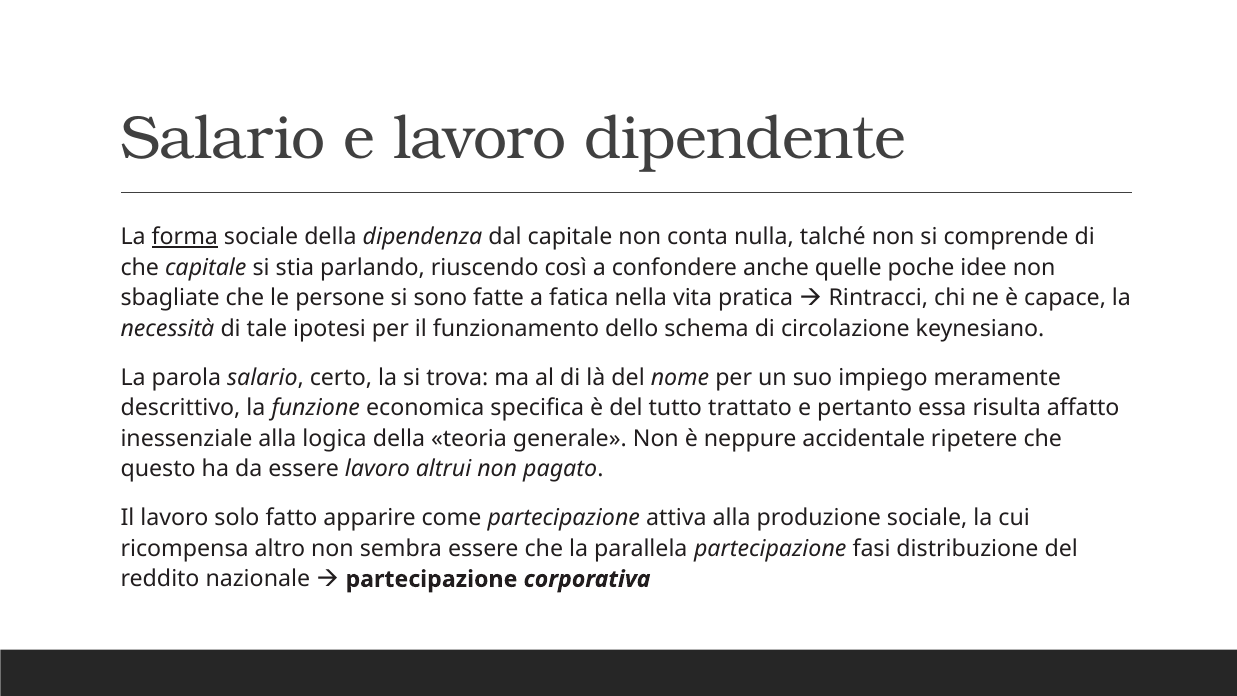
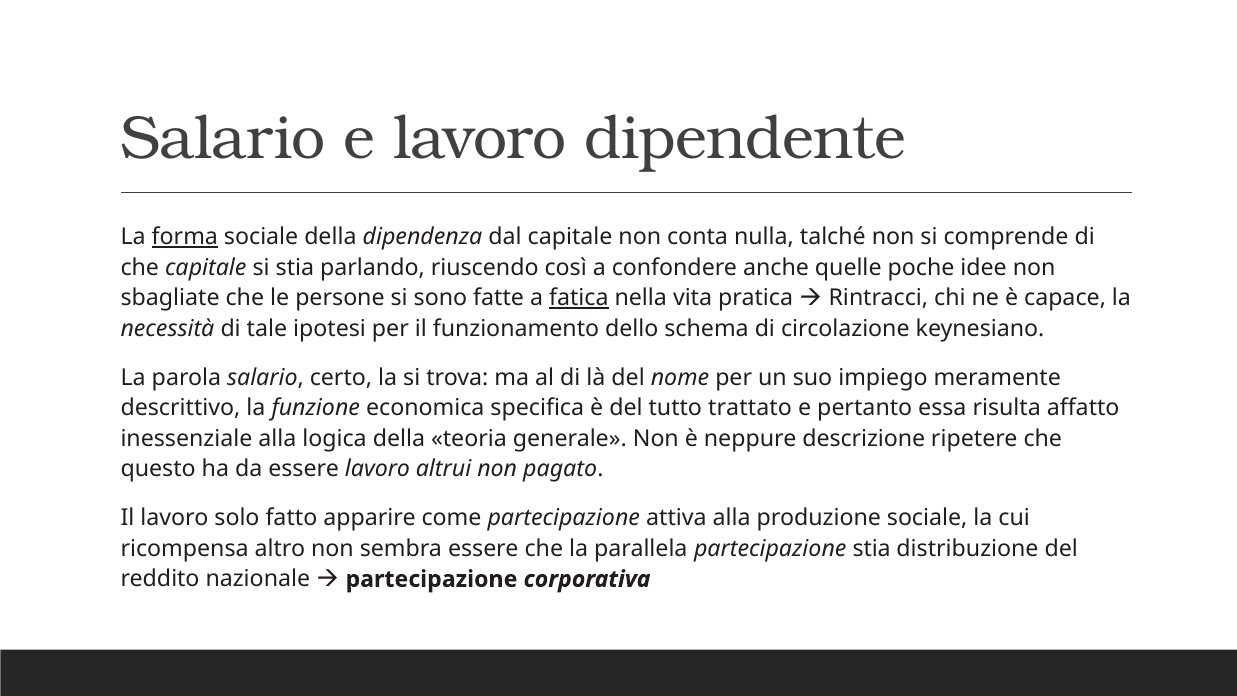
fatica underline: none -> present
accidentale: accidentale -> descrizione
partecipazione fasi: fasi -> stia
